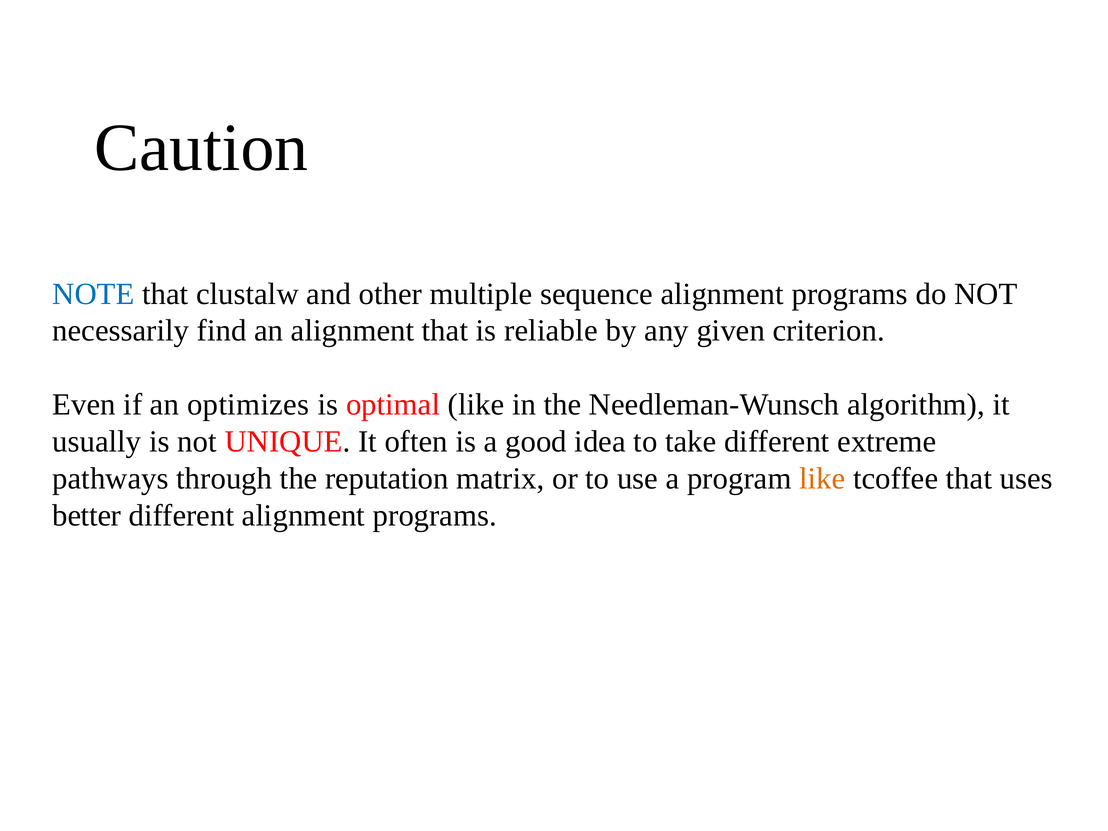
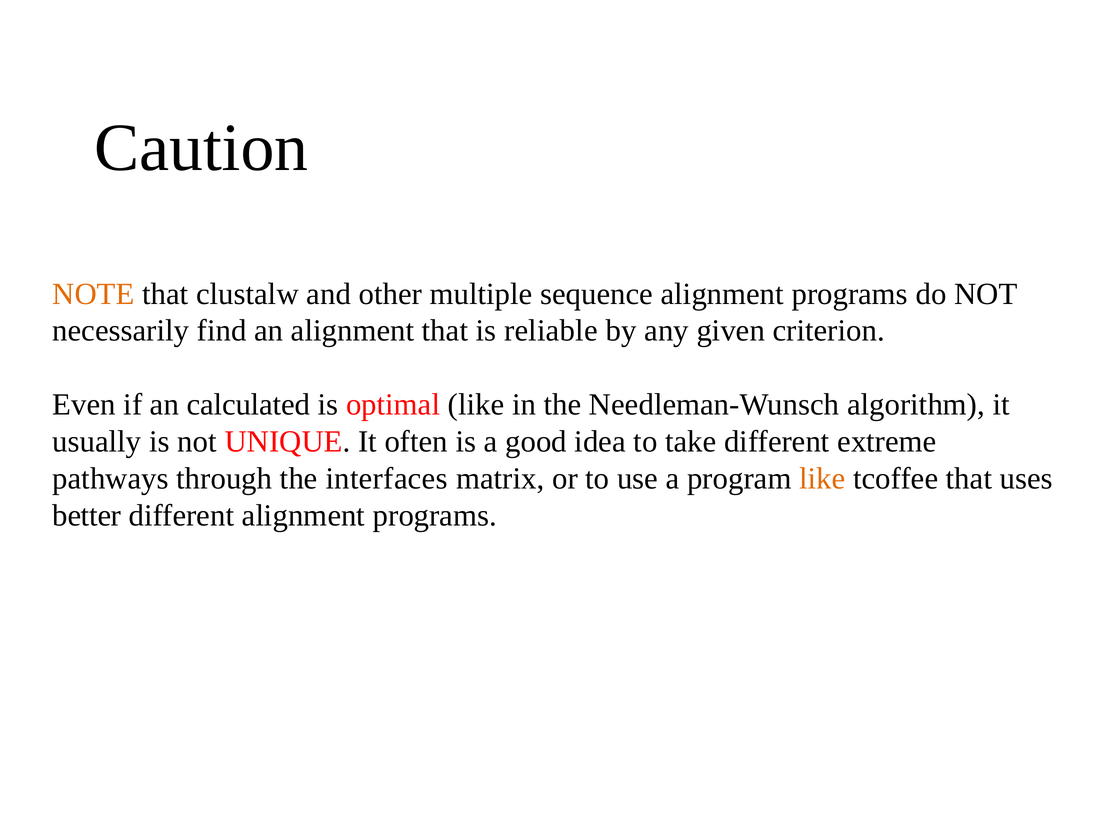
NOTE colour: blue -> orange
optimizes: optimizes -> calculated
reputation: reputation -> interfaces
